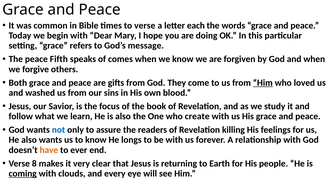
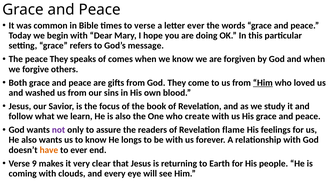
letter each: each -> ever
peace Fifth: Fifth -> They
not colour: blue -> purple
killing: killing -> flame
8: 8 -> 9
coming underline: present -> none
